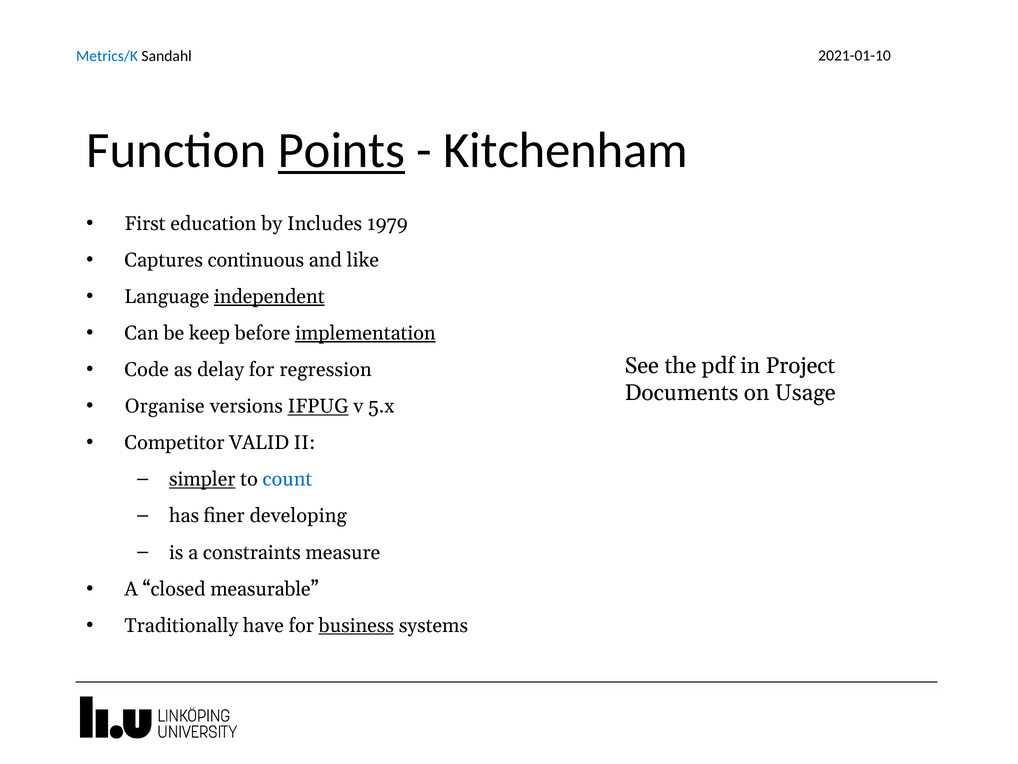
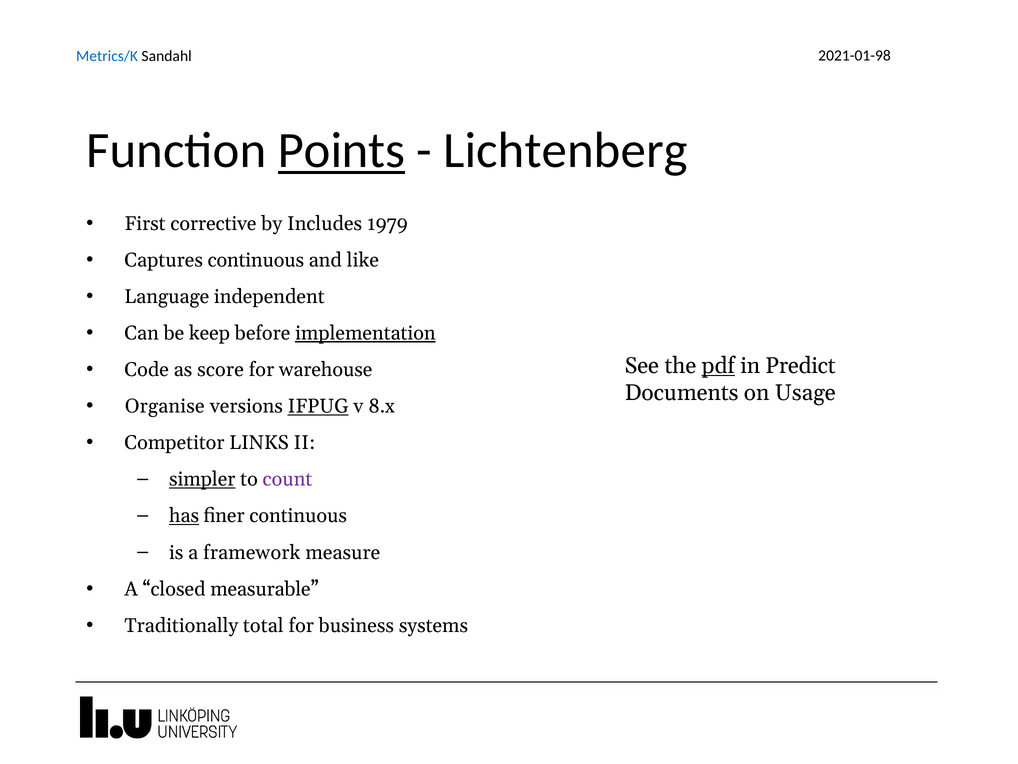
2021-01-10: 2021-01-10 -> 2021-01-98
Kitchenham: Kitchenham -> Lichtenberg
education: education -> corrective
independent underline: present -> none
pdf underline: none -> present
Project: Project -> Predict
delay: delay -> score
regression: regression -> warehouse
5.x: 5.x -> 8.x
VALID: VALID -> LINKS
count colour: blue -> purple
has underline: none -> present
finer developing: developing -> continuous
constraints: constraints -> framework
have: have -> total
business underline: present -> none
